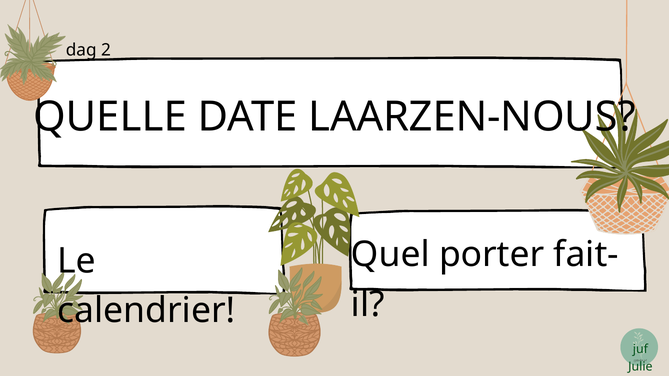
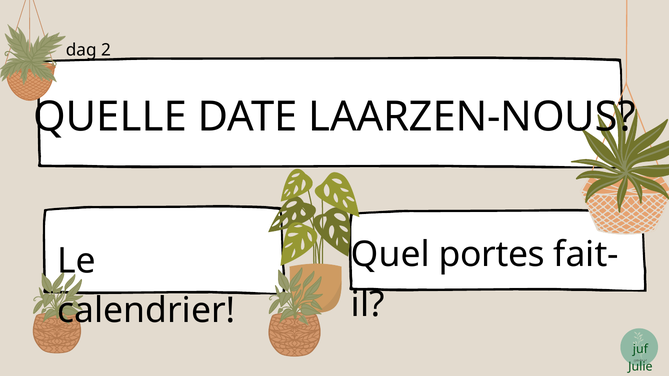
porter: porter -> portes
